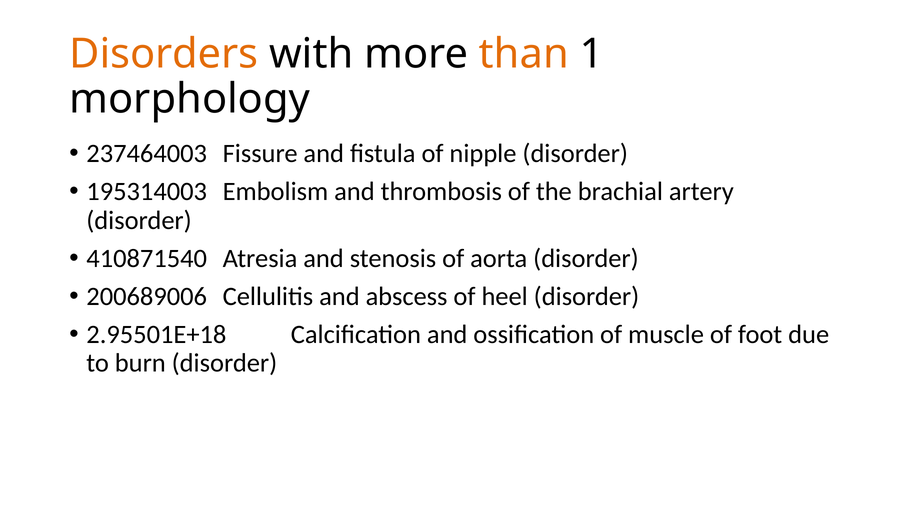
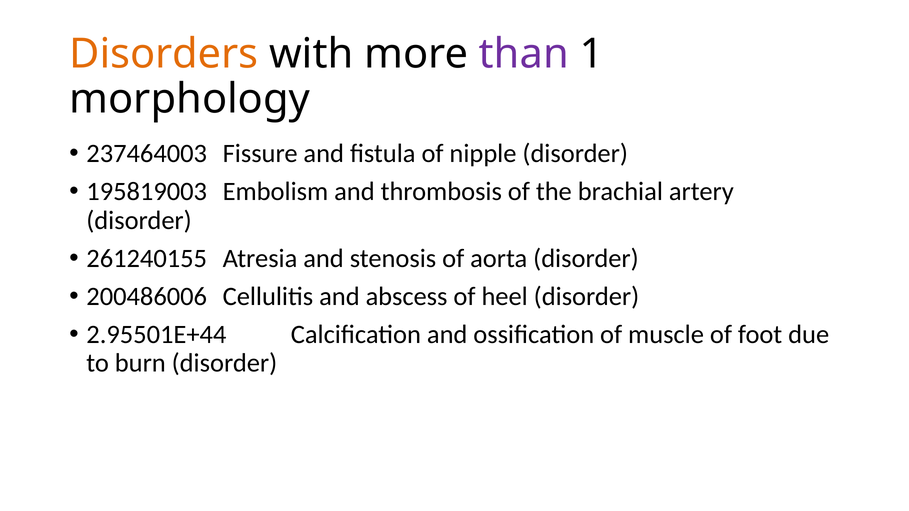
than colour: orange -> purple
195314003: 195314003 -> 195819003
410871540: 410871540 -> 261240155
200689006: 200689006 -> 200486006
2.95501E+18: 2.95501E+18 -> 2.95501E+44
